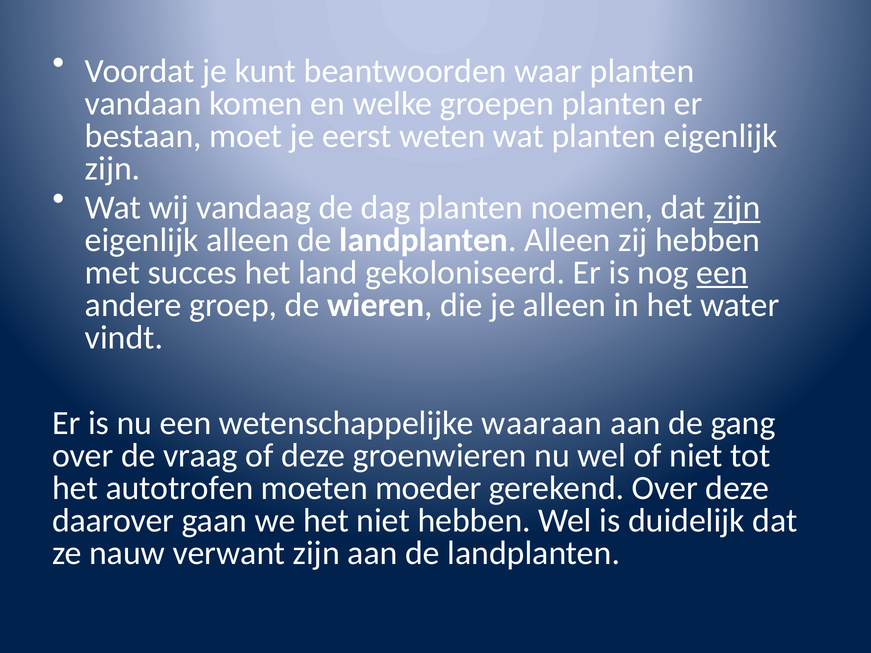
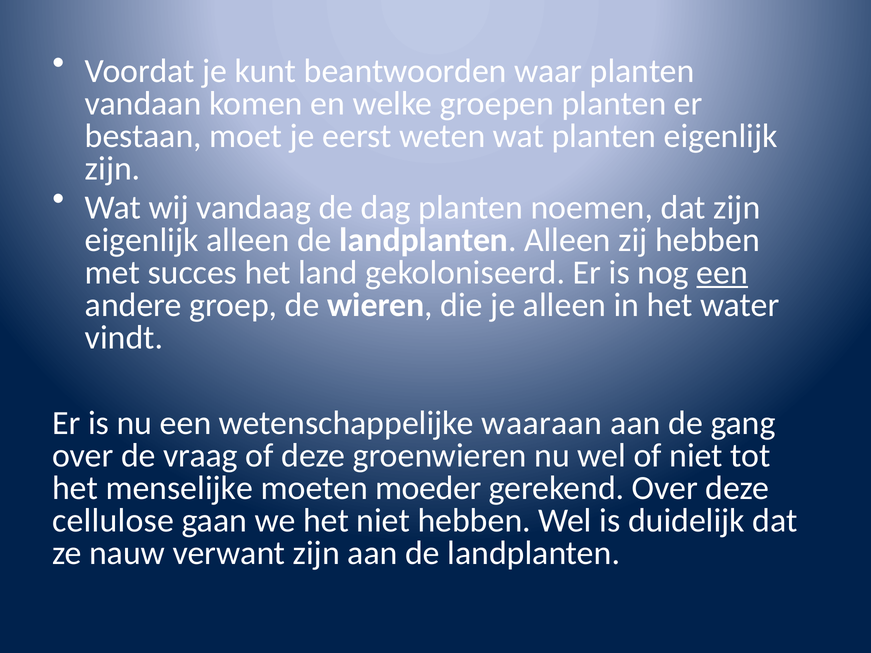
zijn at (737, 207) underline: present -> none
autotrofen: autotrofen -> menselijke
daarover: daarover -> cellulose
